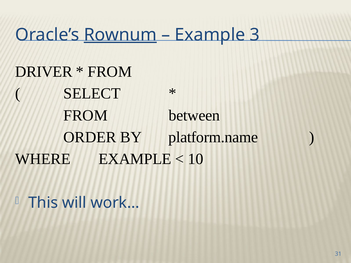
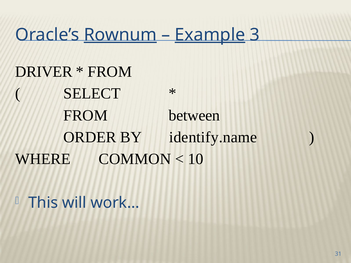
Example at (210, 35) underline: none -> present
platform.name: platform.name -> identify.name
WHERE EXAMPLE: EXAMPLE -> COMMON
